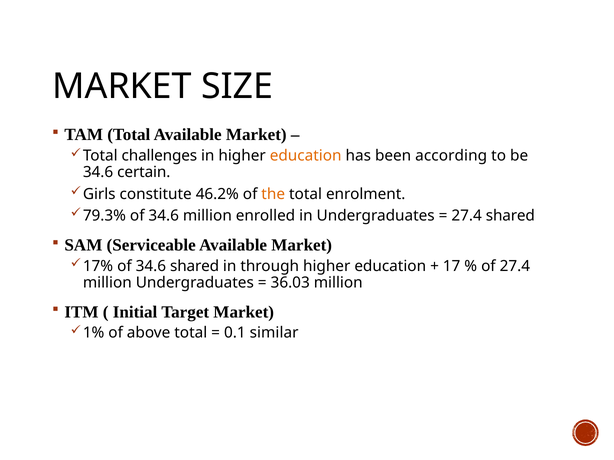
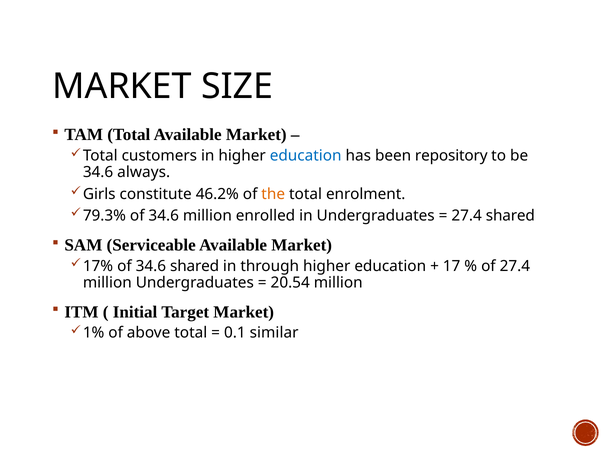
challenges: challenges -> customers
education at (306, 156) colour: orange -> blue
according: according -> repository
certain: certain -> always
36.03: 36.03 -> 20.54
